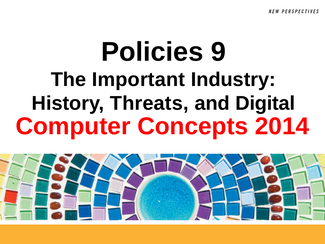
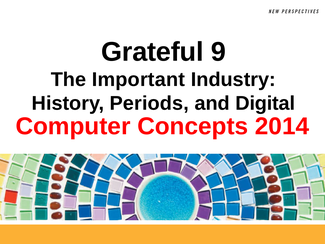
Policies: Policies -> Grateful
Threats: Threats -> Periods
